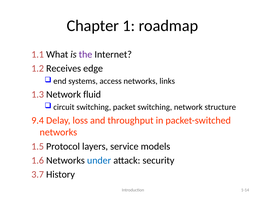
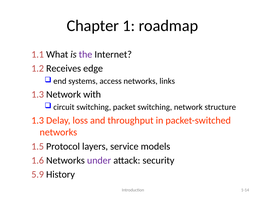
fluid: fluid -> with
9.4 at (38, 120): 9.4 -> 1.3
under colour: blue -> purple
3.7: 3.7 -> 5.9
